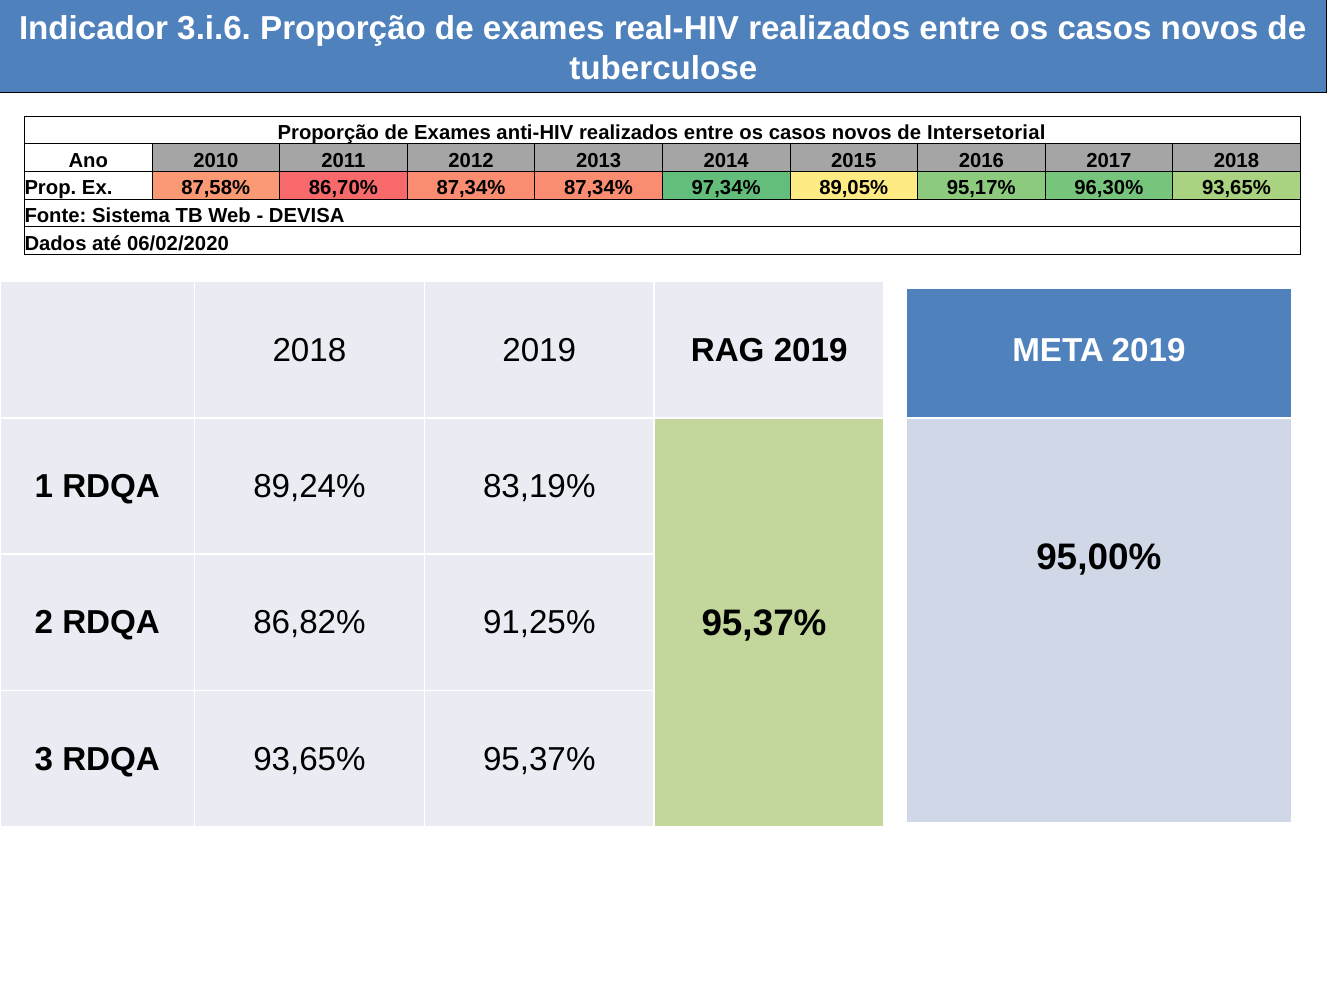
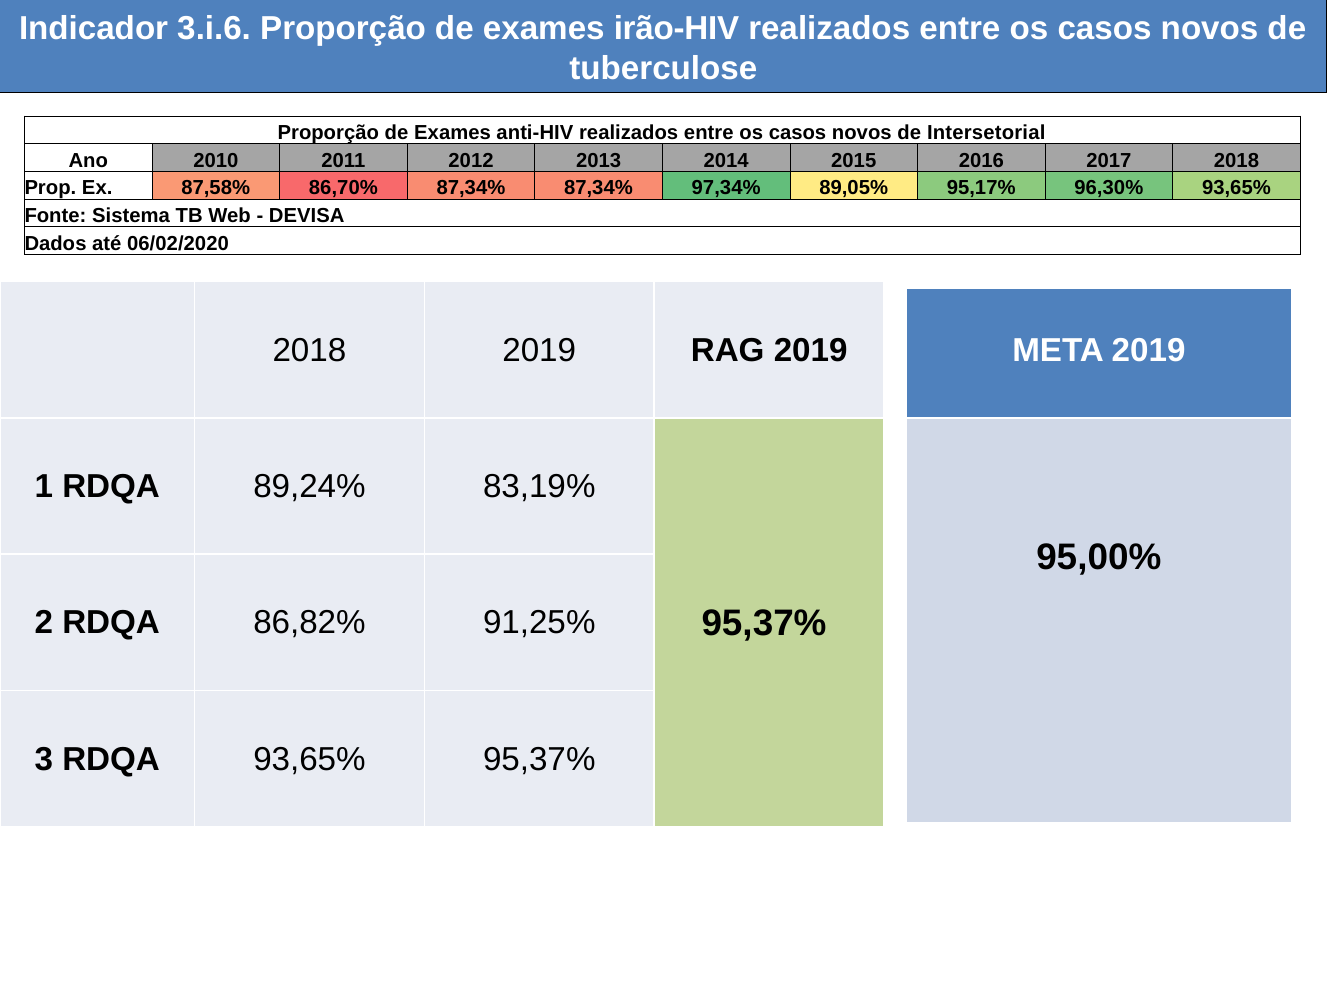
real-HIV: real-HIV -> irão-HIV
